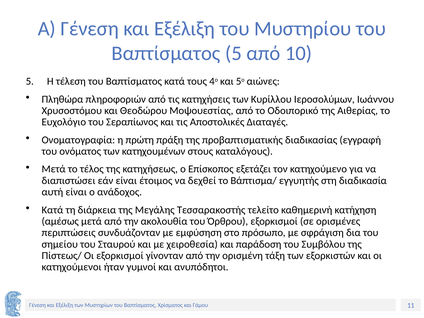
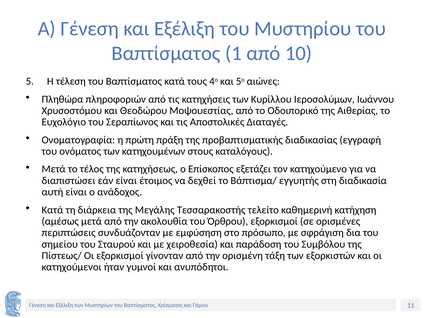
Βαπτίσματος 5: 5 -> 1
